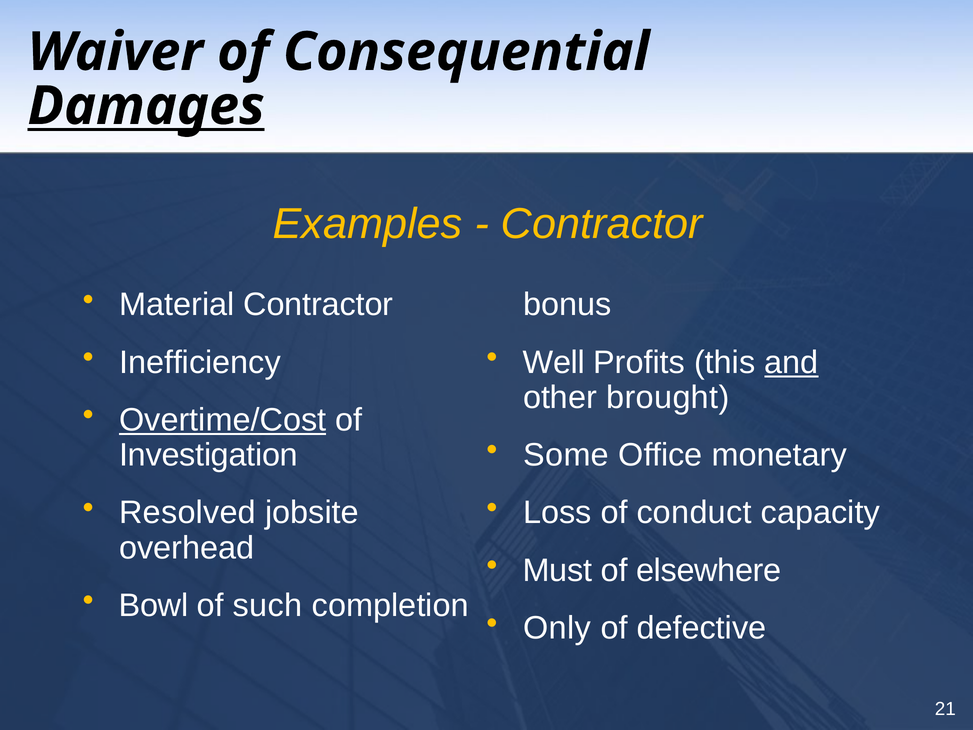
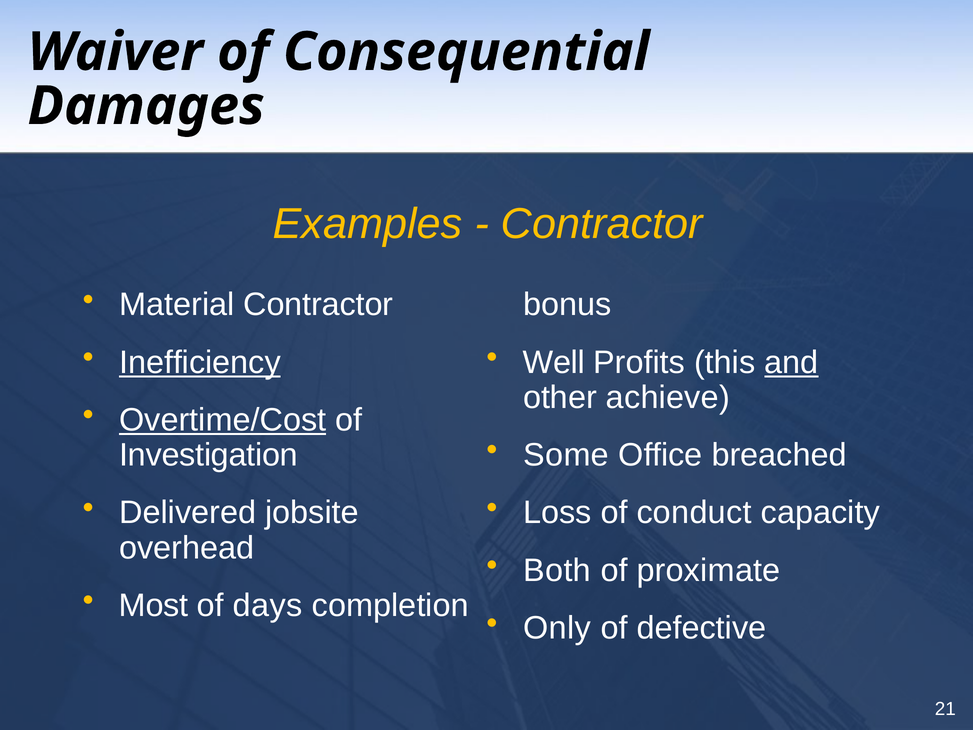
Damages underline: present -> none
Inefficiency underline: none -> present
brought: brought -> achieve
monetary: monetary -> breached
Resolved: Resolved -> Delivered
Must: Must -> Both
elsewhere: elsewhere -> proximate
Bowl: Bowl -> Most
such: such -> days
